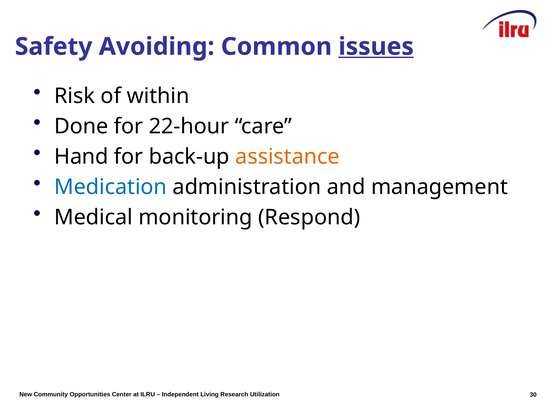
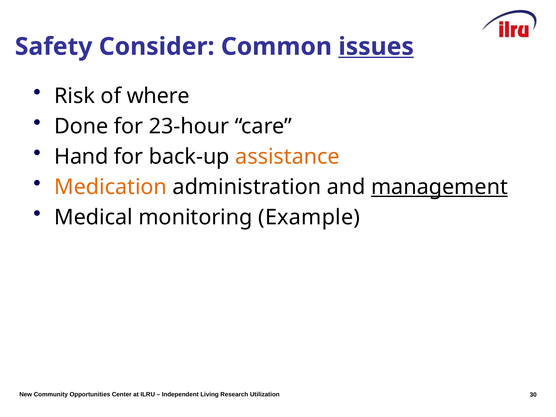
Avoiding: Avoiding -> Consider
within: within -> where
22-hour: 22-hour -> 23-hour
Medication colour: blue -> orange
management underline: none -> present
Respond: Respond -> Example
